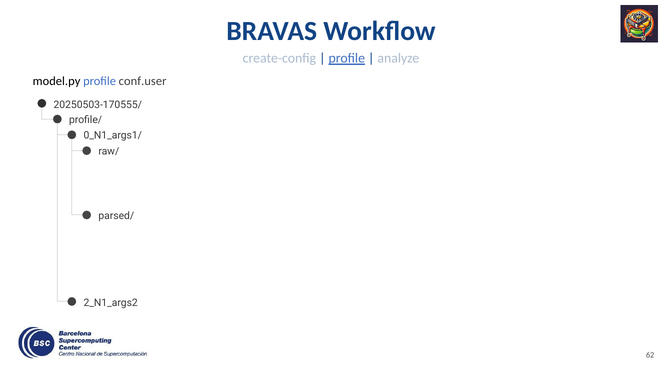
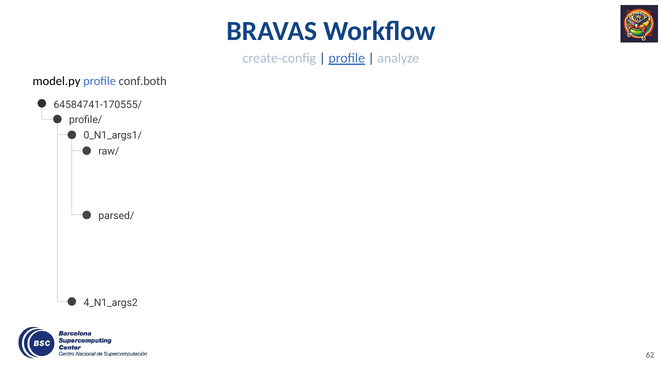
conf.user: conf.user -> conf.both
20250503-170555/: 20250503-170555/ -> 64584741-170555/
2_N1_args2: 2_N1_args2 -> 4_N1_args2
